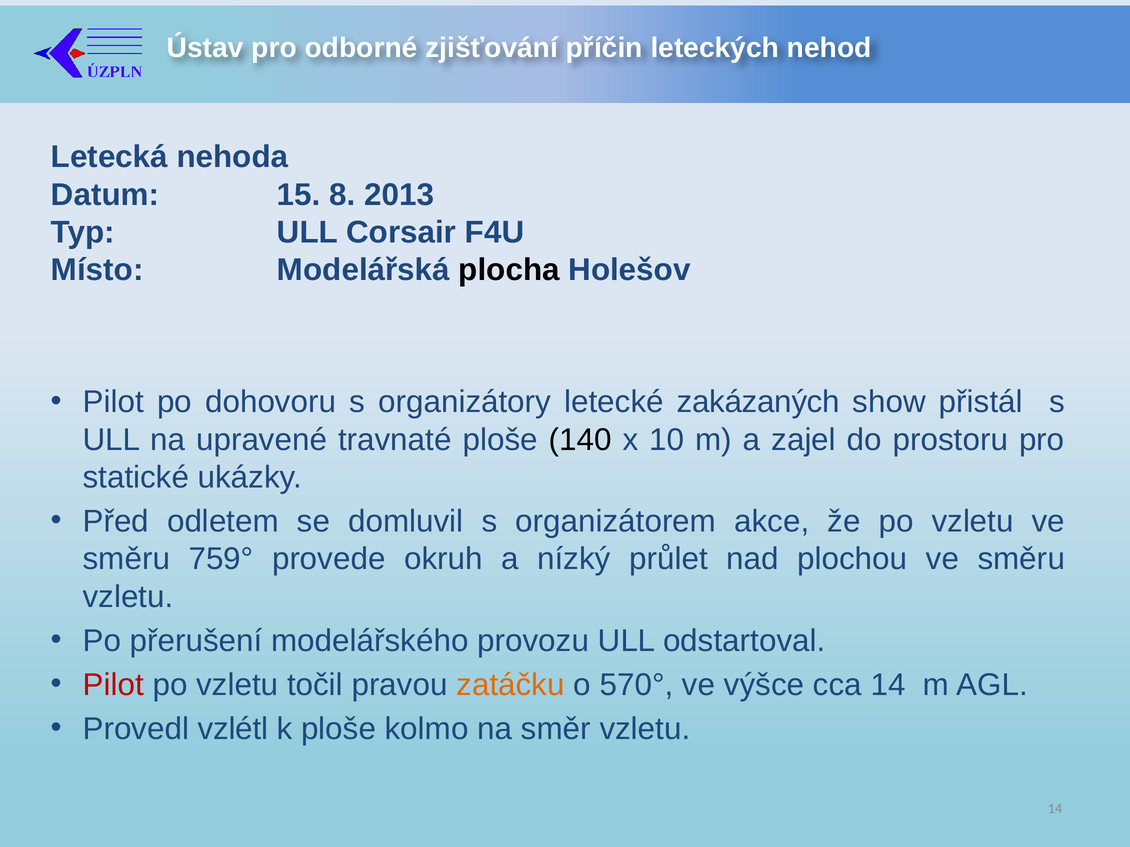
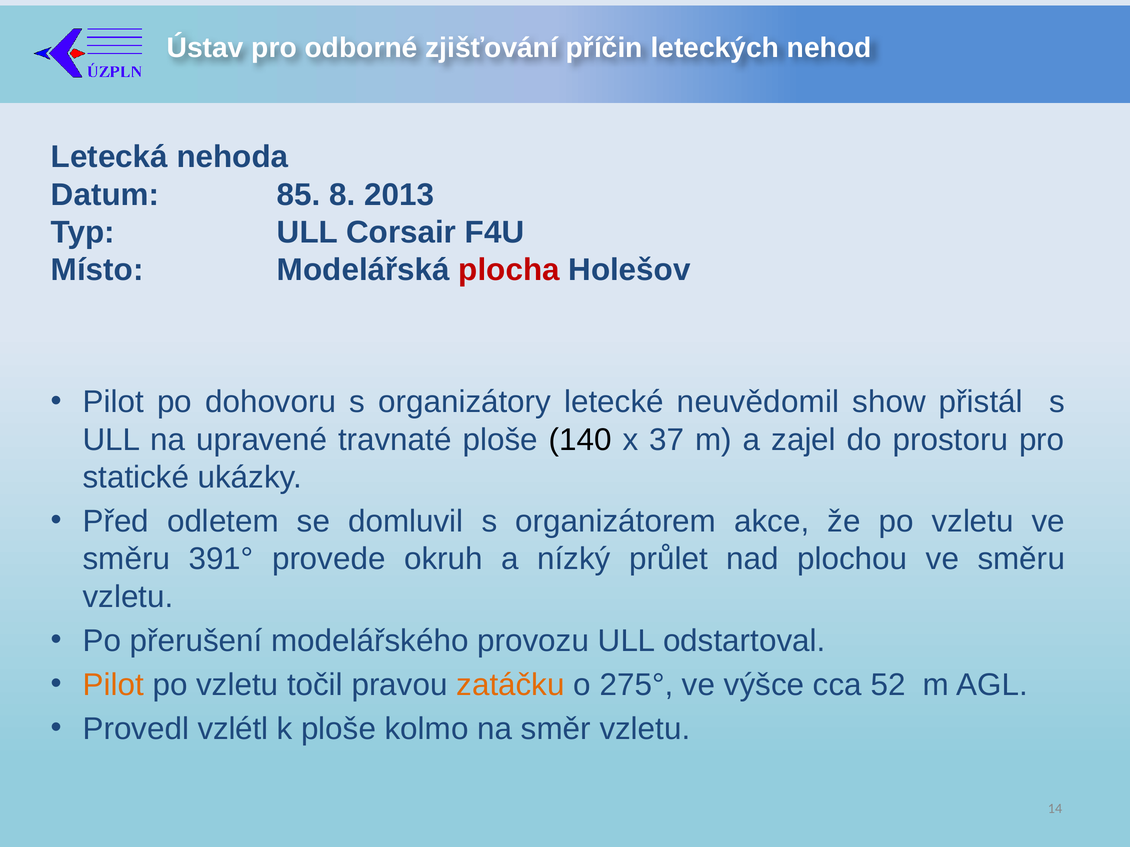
15: 15 -> 85
plocha colour: black -> red
zakázaných: zakázaných -> neuvědomil
10: 10 -> 37
759°: 759° -> 391°
Pilot at (113, 685) colour: red -> orange
570°: 570° -> 275°
cca 14: 14 -> 52
